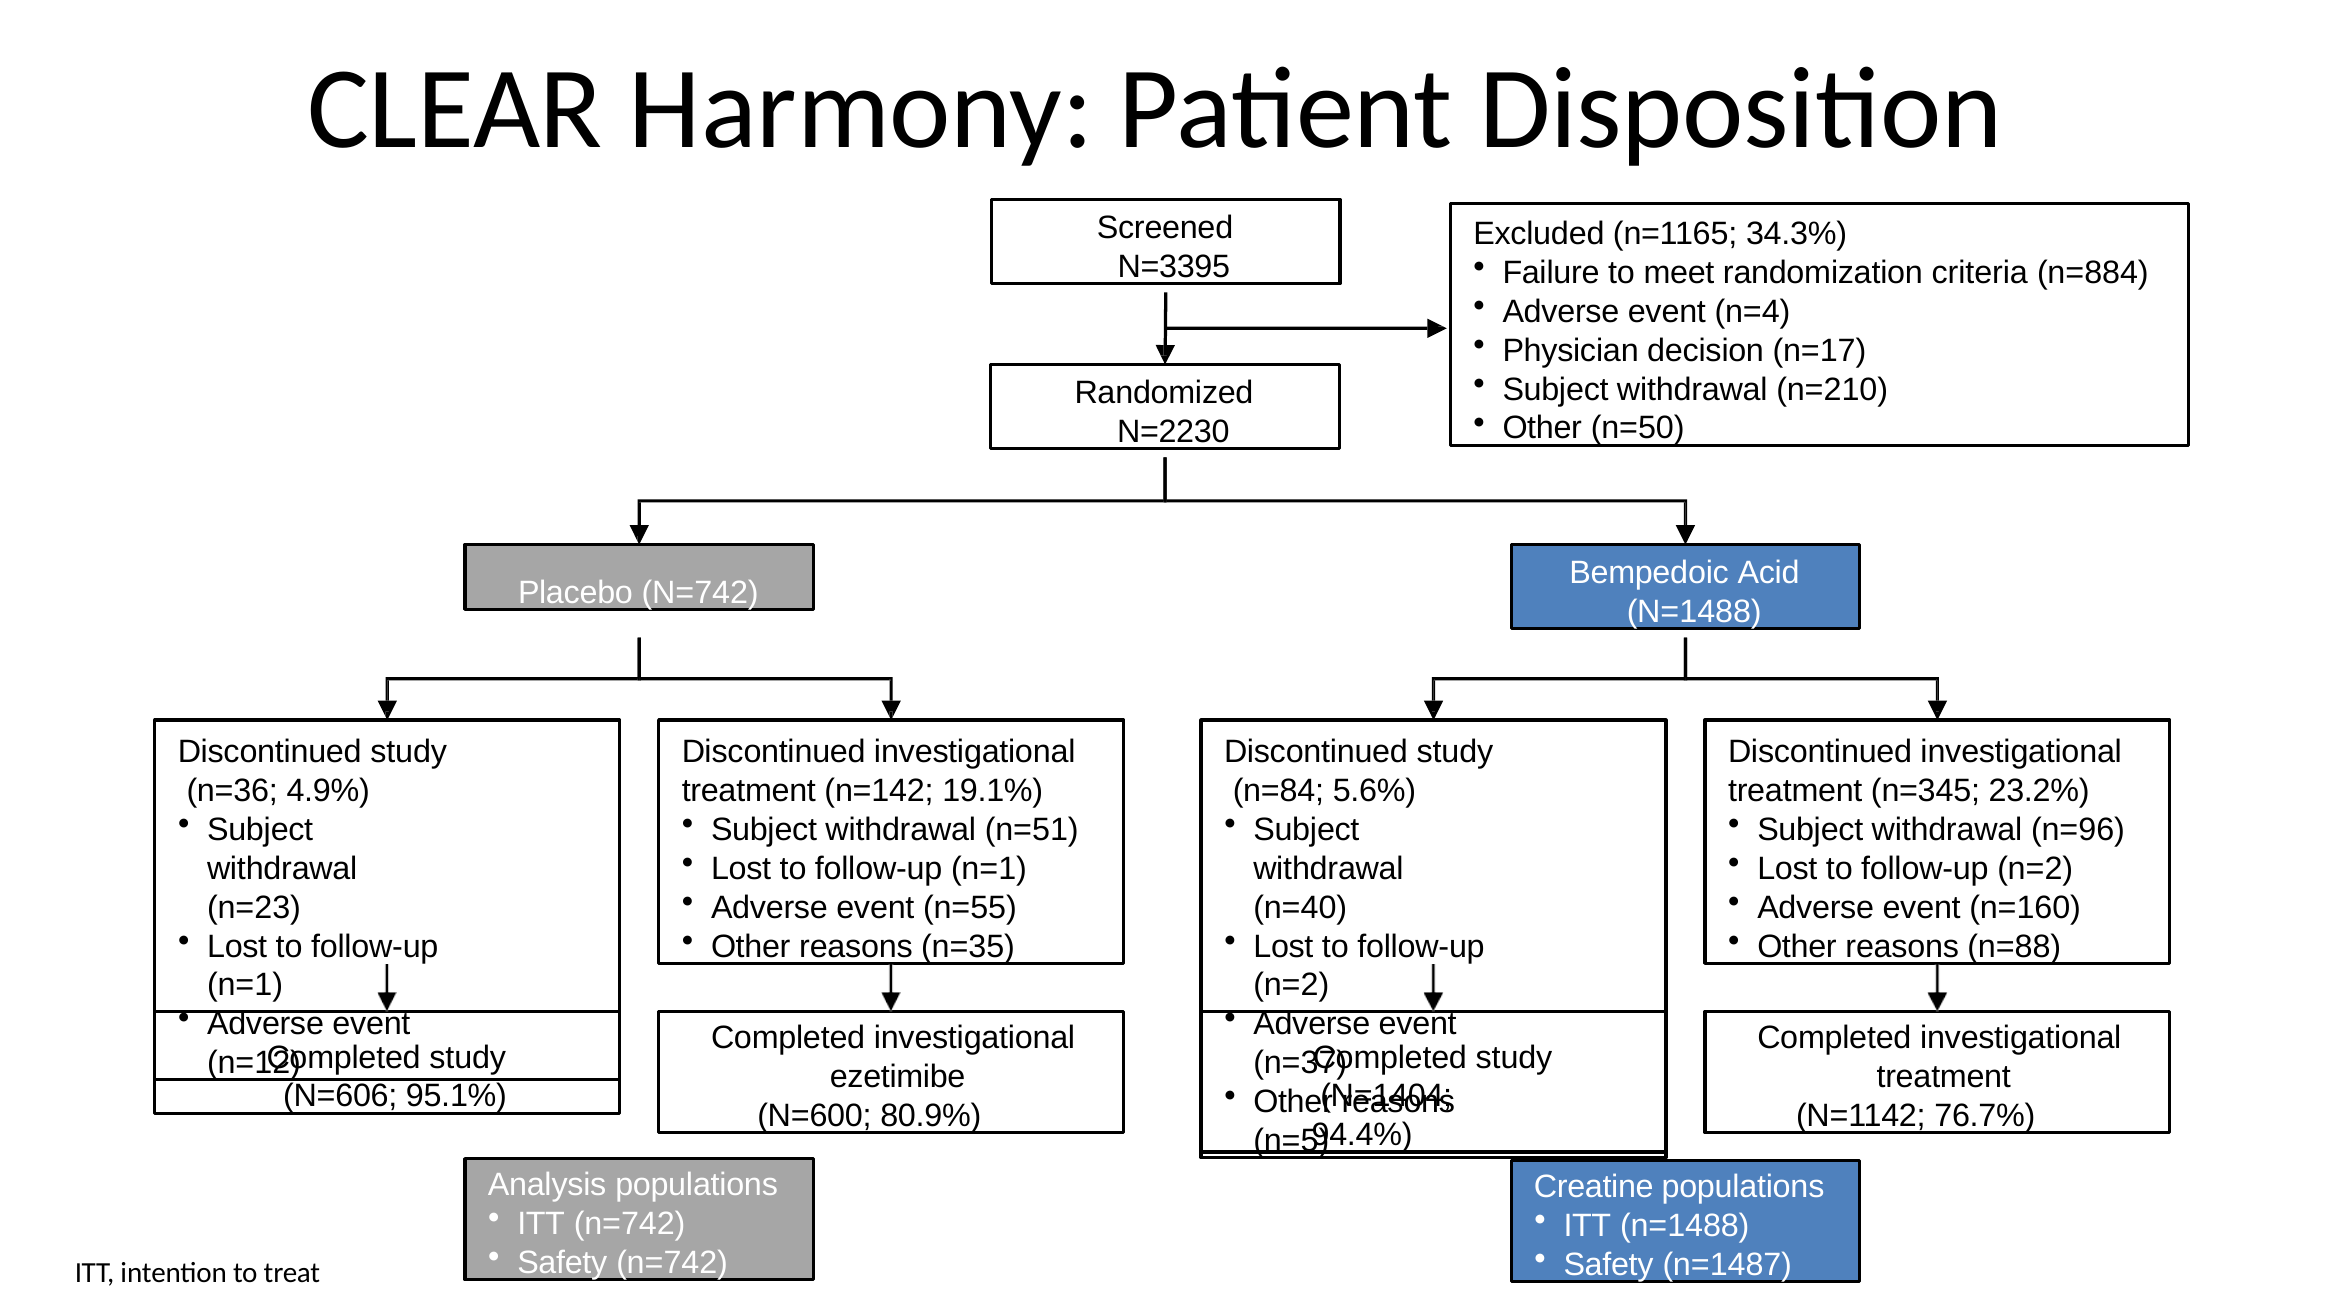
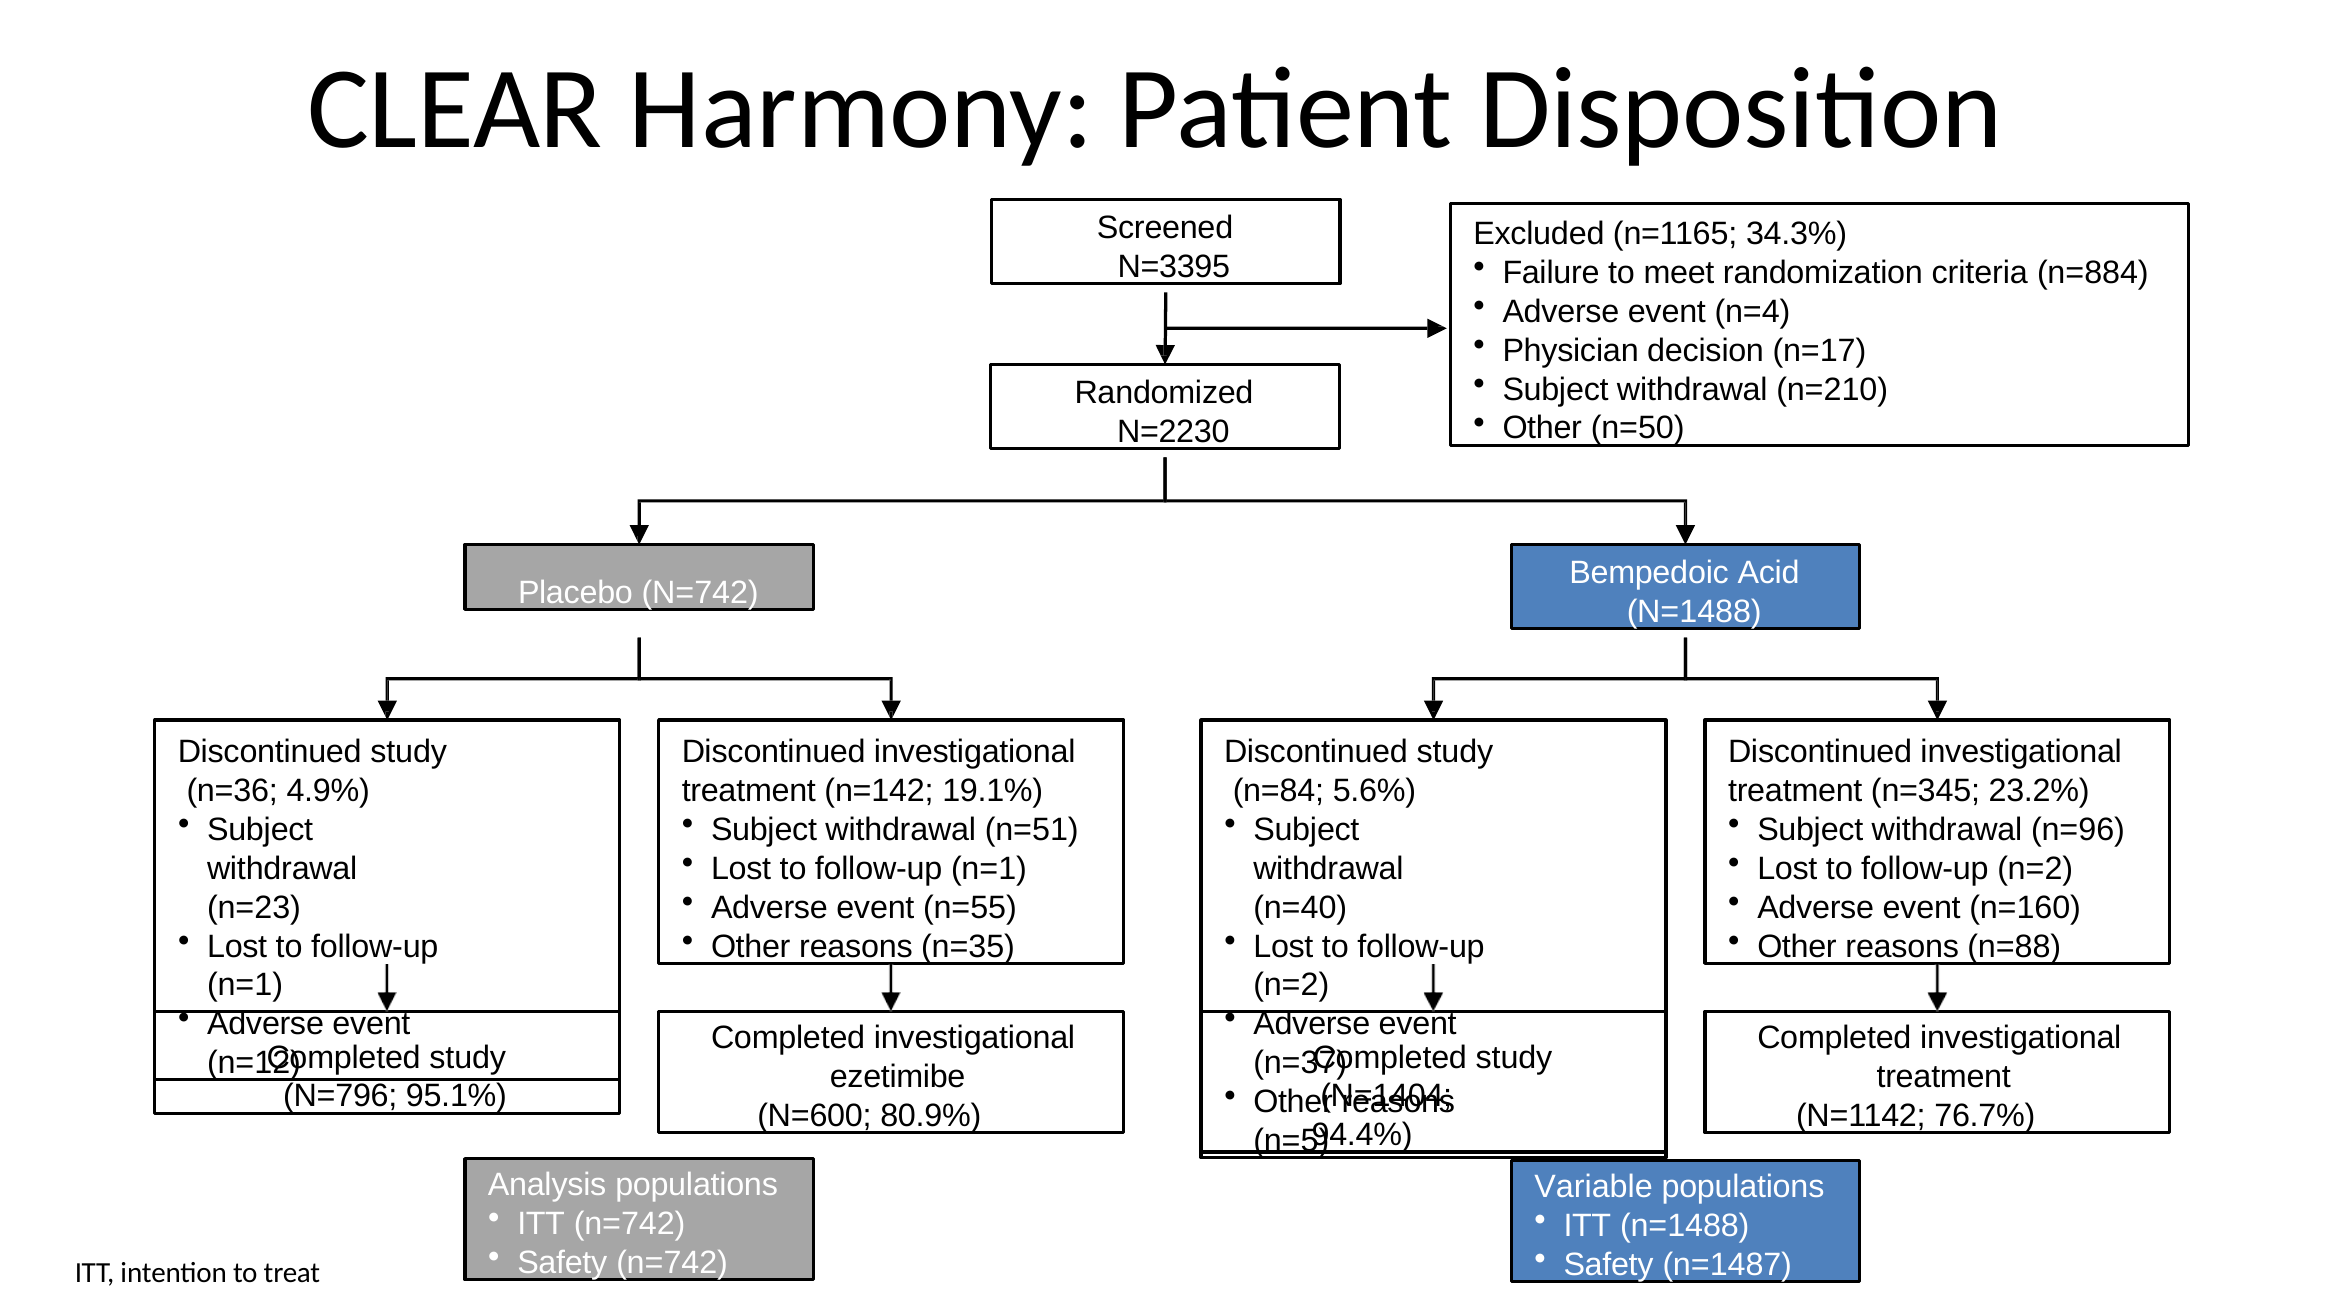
N=606: N=606 -> N=796
Creatine: Creatine -> Variable
